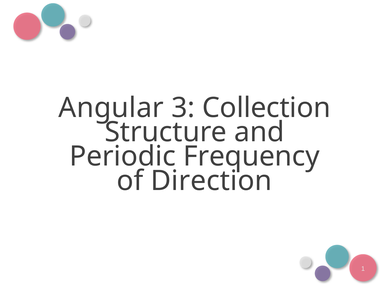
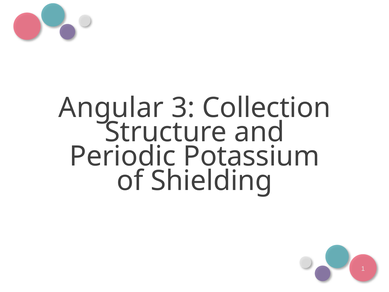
Frequency: Frequency -> Potassium
Direction: Direction -> Shielding
